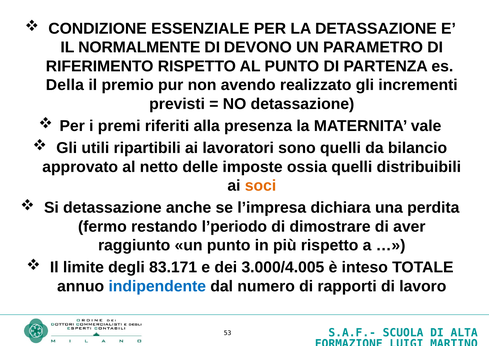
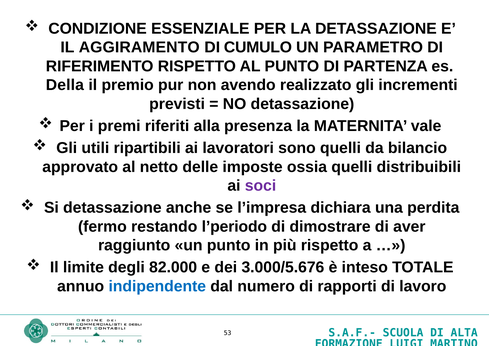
NORMALMENTE: NORMALMENTE -> AGGIRAMENTO
DEVONO: DEVONO -> CUMULO
soci colour: orange -> purple
83.171: 83.171 -> 82.000
3.000/4.005: 3.000/4.005 -> 3.000/5.676
